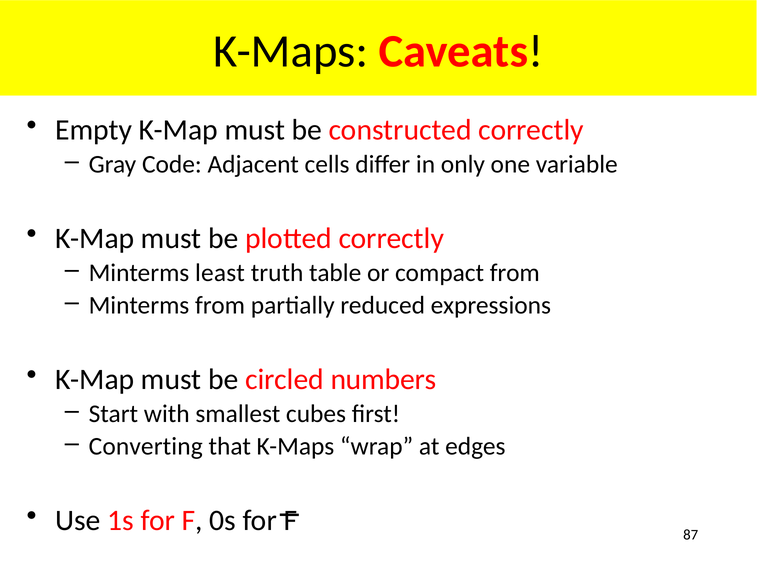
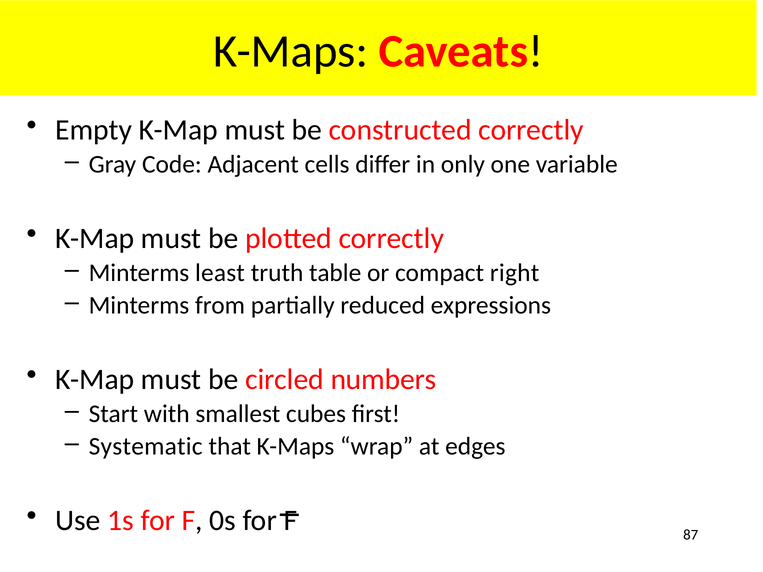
compact from: from -> right
Converting: Converting -> Systematic
